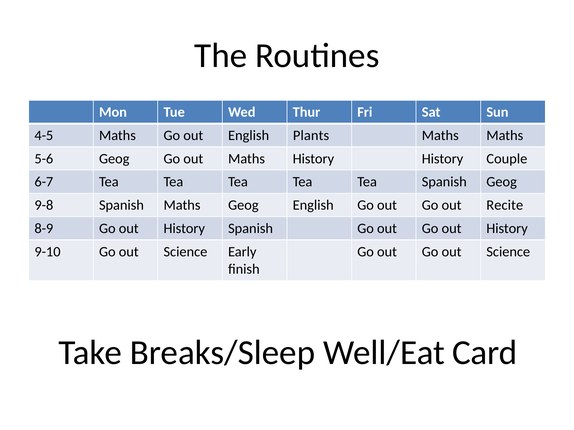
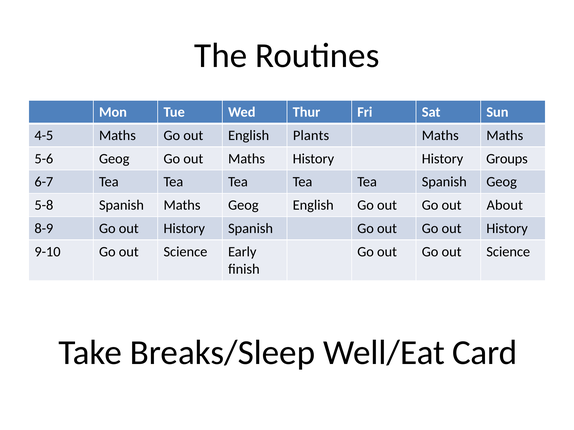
Couple: Couple -> Groups
9-8: 9-8 -> 5-8
Recite: Recite -> About
